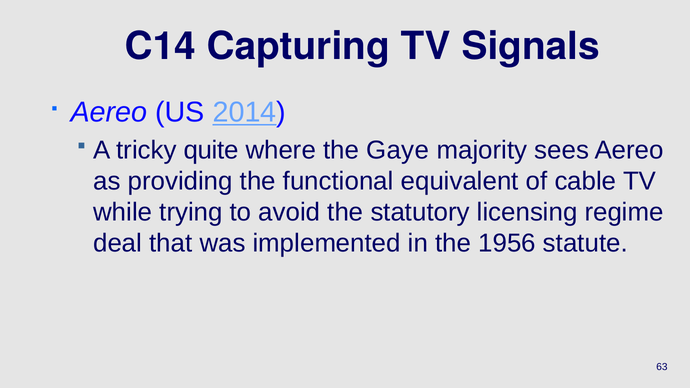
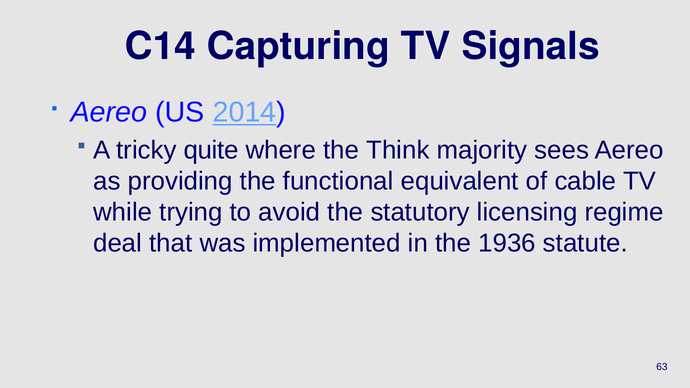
Gaye: Gaye -> Think
1956: 1956 -> 1936
